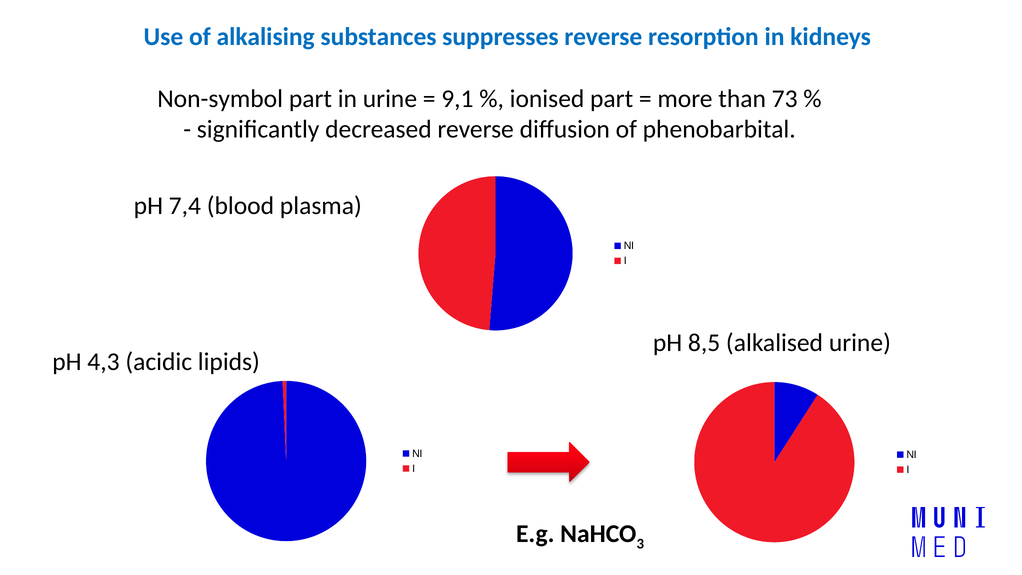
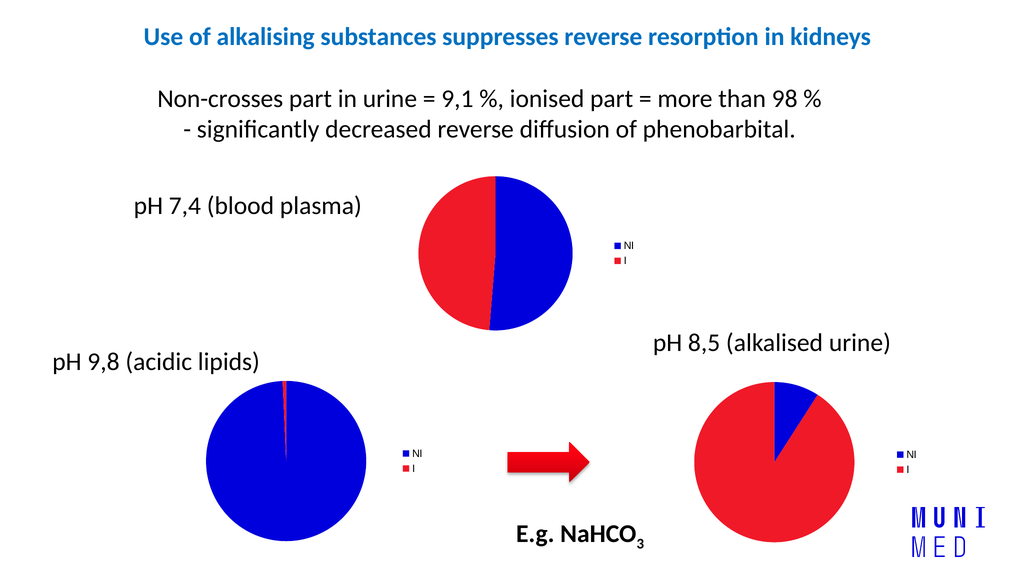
Non-symbol: Non-symbol -> Non-crosses
73: 73 -> 98
4,3: 4,3 -> 9,8
